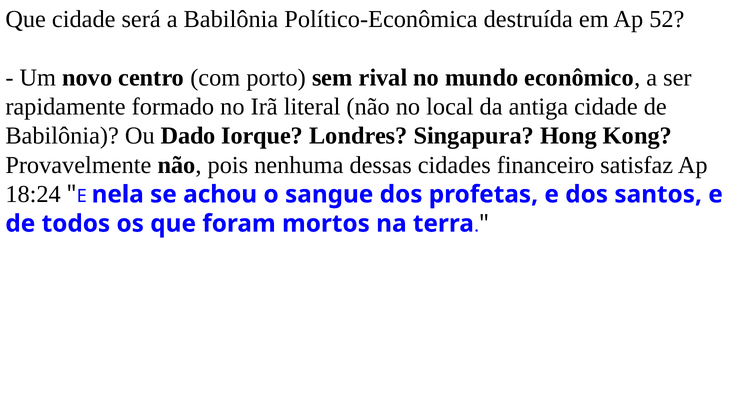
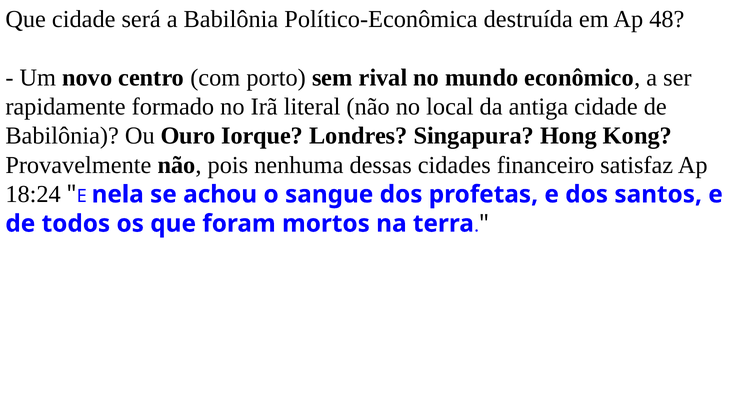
52: 52 -> 48
Dado: Dado -> Ouro
